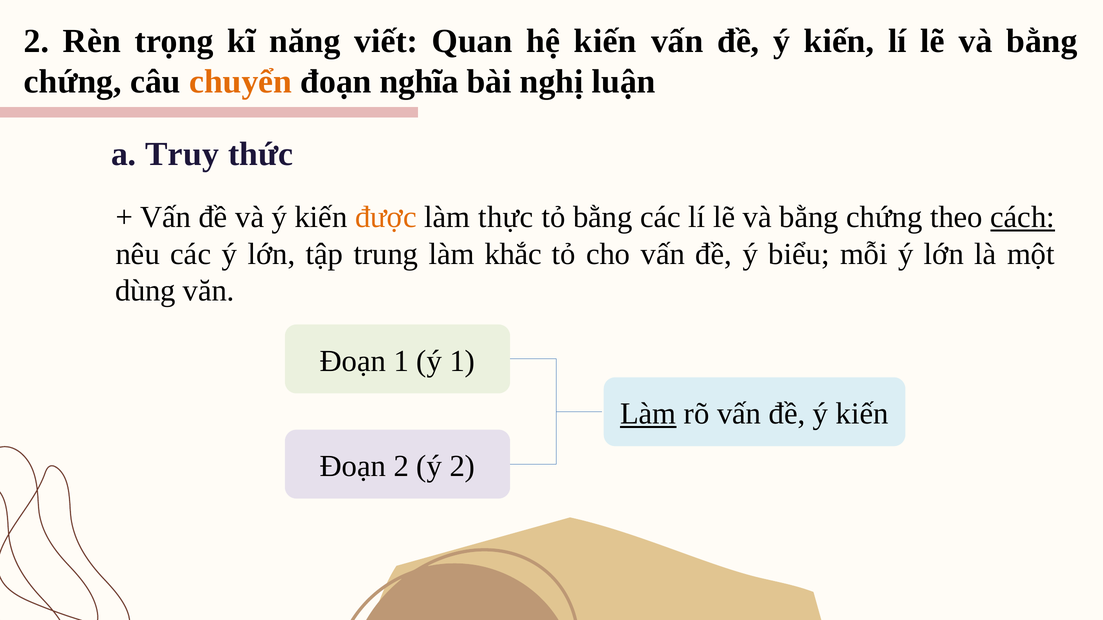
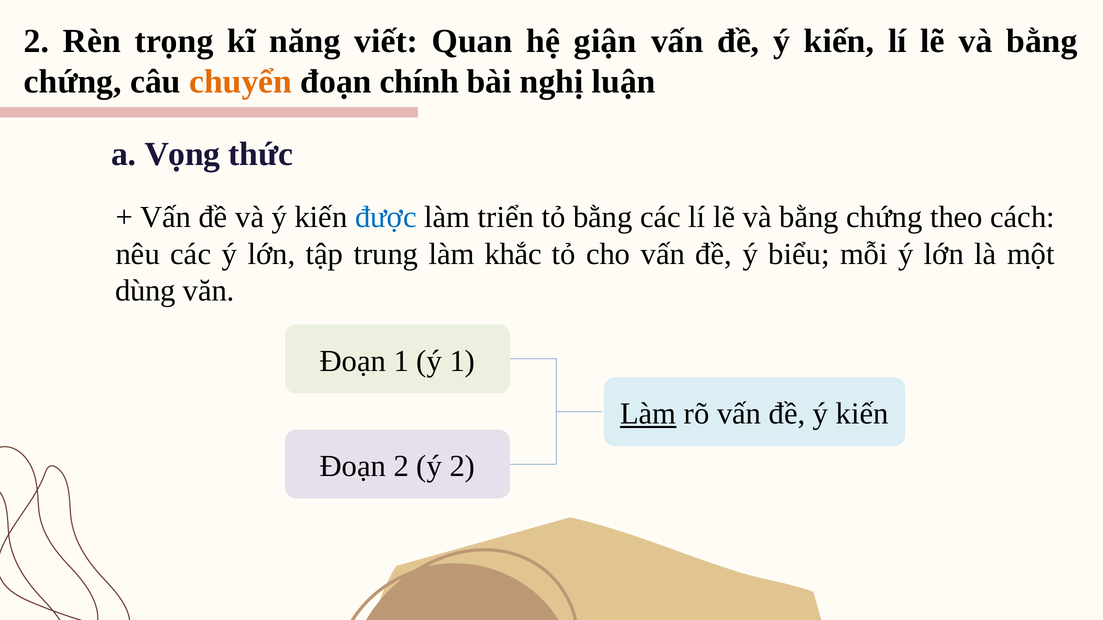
hệ kiến: kiến -> giận
nghĩa: nghĩa -> chính
Truy: Truy -> Vọng
được colour: orange -> blue
thực: thực -> triển
cách underline: present -> none
